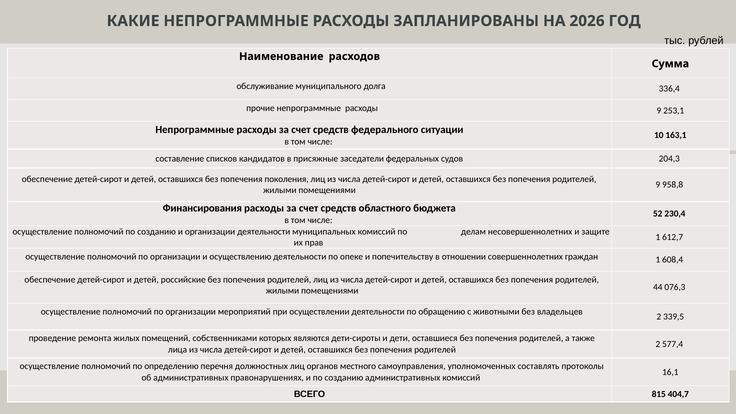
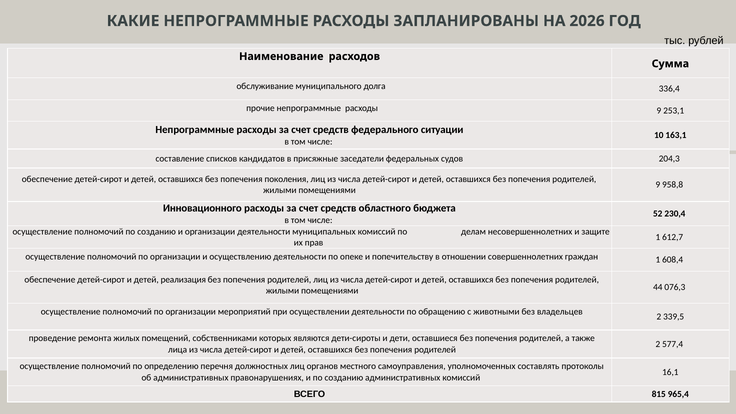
Финансирования: Финансирования -> Инновационного
российские: российские -> реализация
404,7: 404,7 -> 965,4
